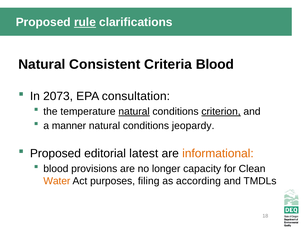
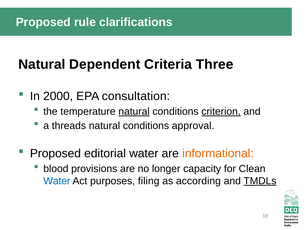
rule underline: present -> none
Consistent: Consistent -> Dependent
Criteria Blood: Blood -> Three
2073: 2073 -> 2000
manner: manner -> threads
jeopardy: jeopardy -> approval
editorial latest: latest -> water
Water at (57, 181) colour: orange -> blue
TMDLs underline: none -> present
